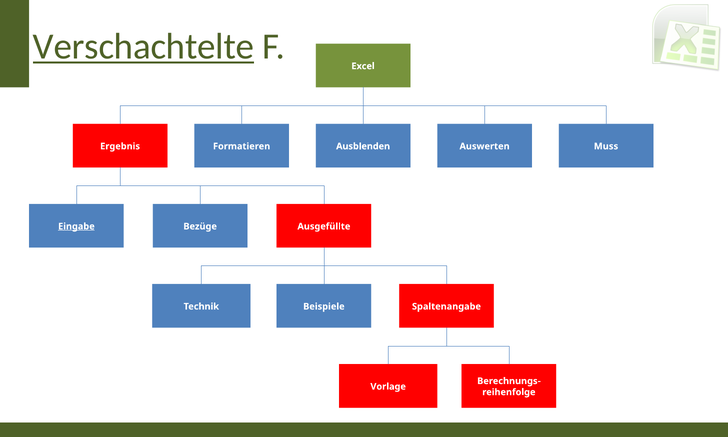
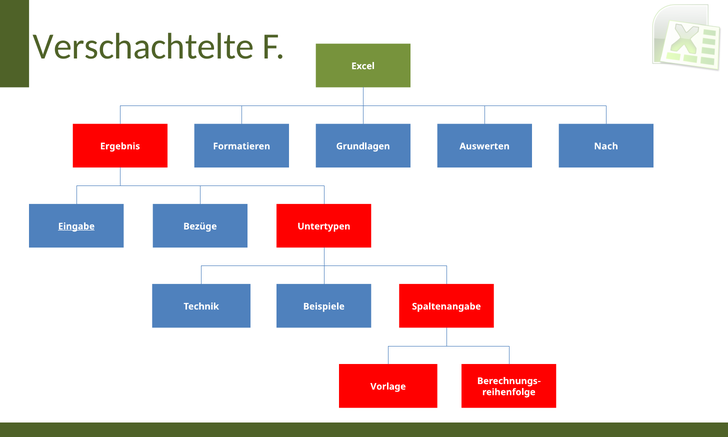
Verschachtelte underline: present -> none
Ausblenden: Ausblenden -> Grundlagen
Muss: Muss -> Nach
Ausgefüllte: Ausgefüllte -> Untertypen
